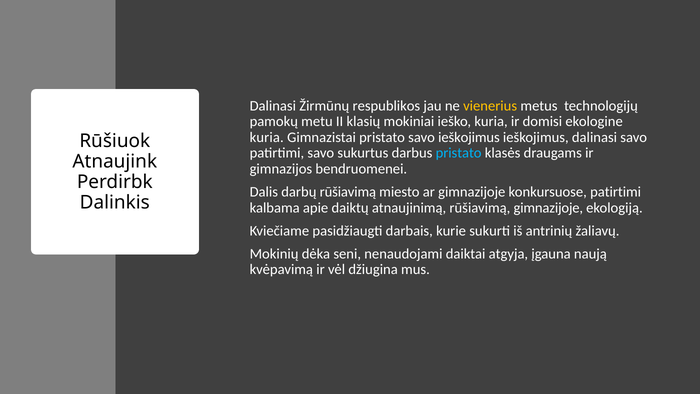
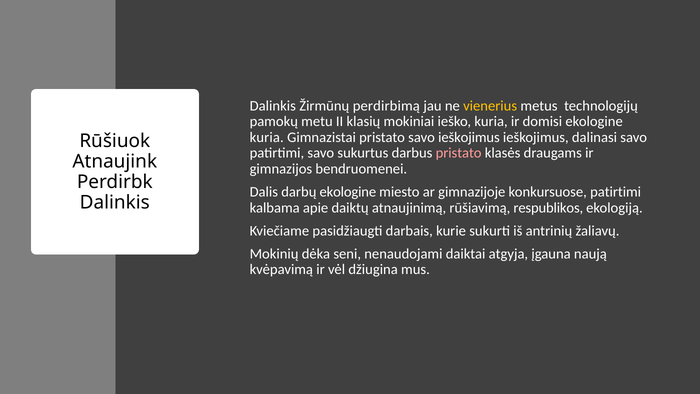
Dalinasi at (273, 106): Dalinasi -> Dalinkis
respublikos: respublikos -> perdirbimą
pristato at (459, 153) colour: light blue -> pink
darbų rūšiavimą: rūšiavimą -> ekologine
rūšiavimą gimnazijoje: gimnazijoje -> respublikos
